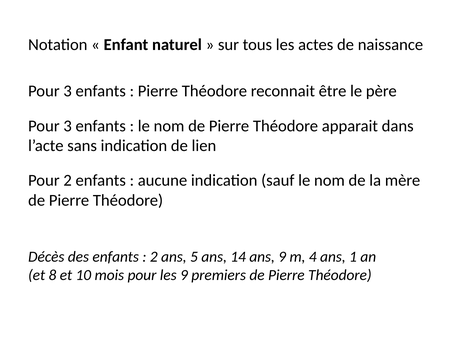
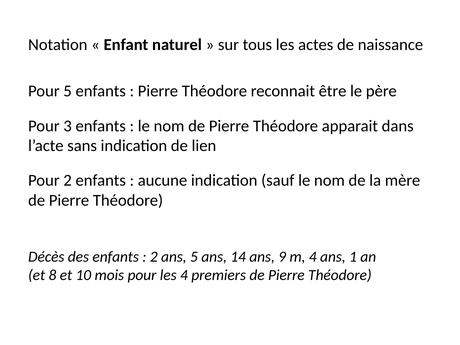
3 at (68, 91): 3 -> 5
les 9: 9 -> 4
